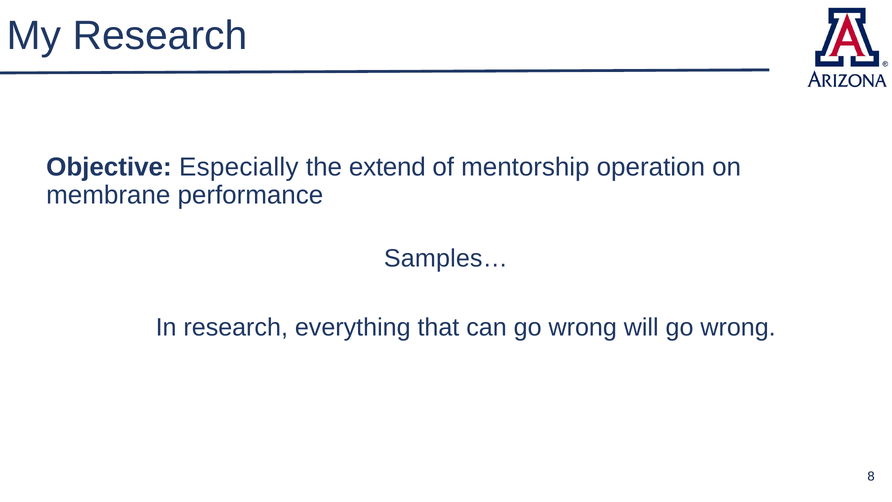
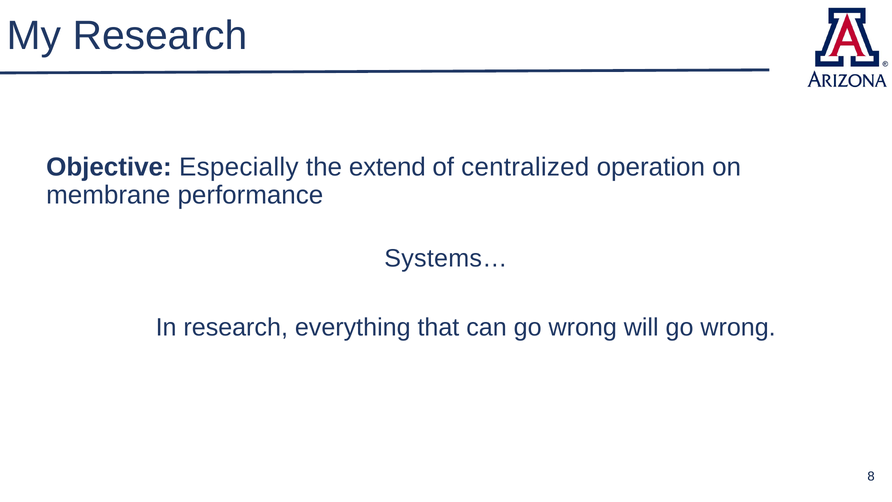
mentorship: mentorship -> centralized
Samples…: Samples… -> Systems…
